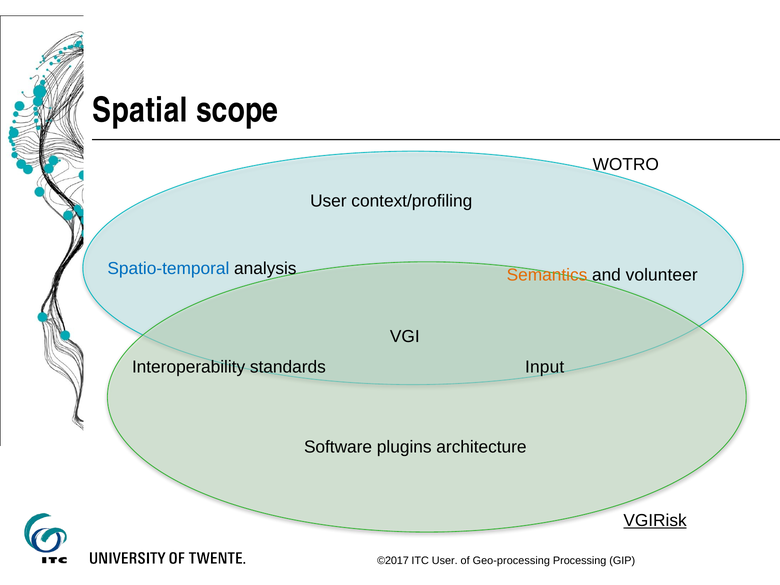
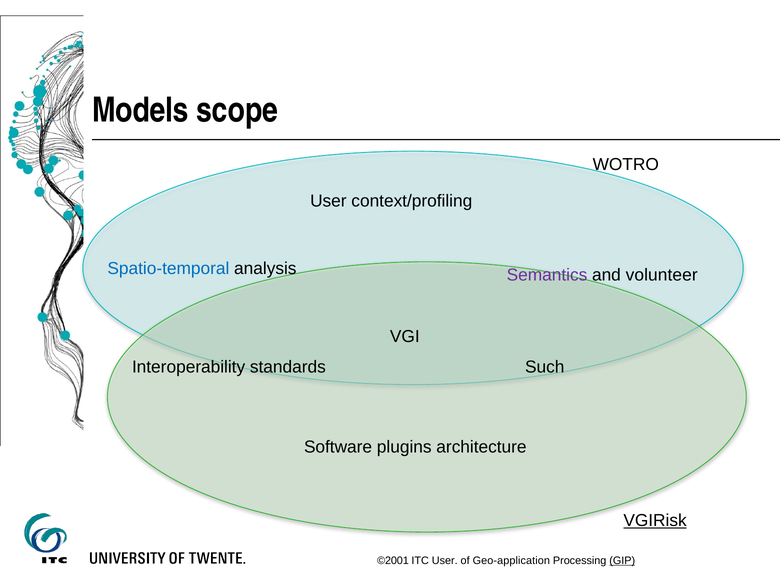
Spatial: Spatial -> Models
Semantics colour: orange -> purple
Input: Input -> Such
©2017: ©2017 -> ©2001
Geo-processing: Geo-processing -> Geo-application
GIP underline: none -> present
